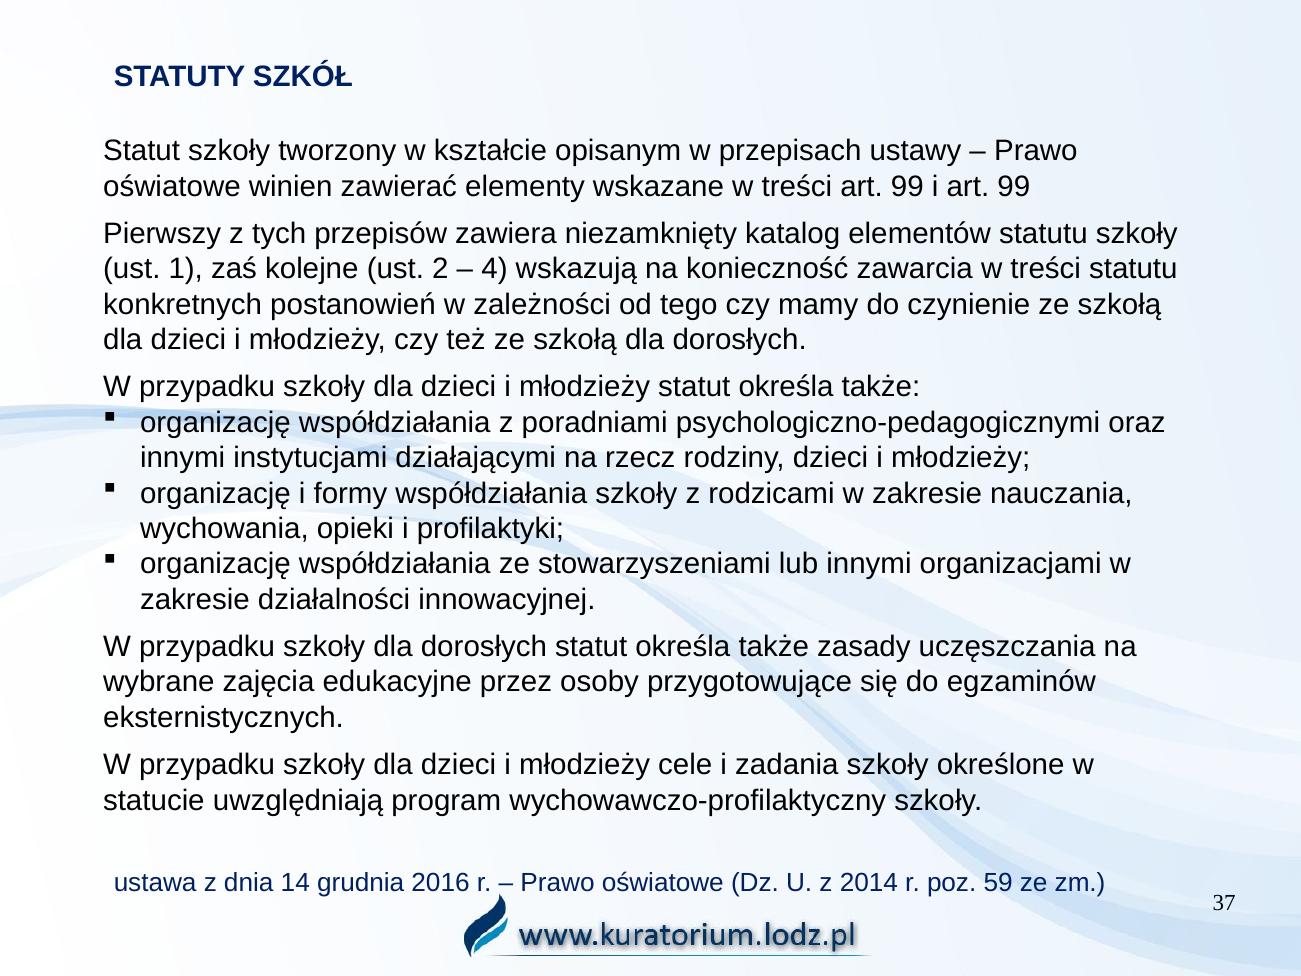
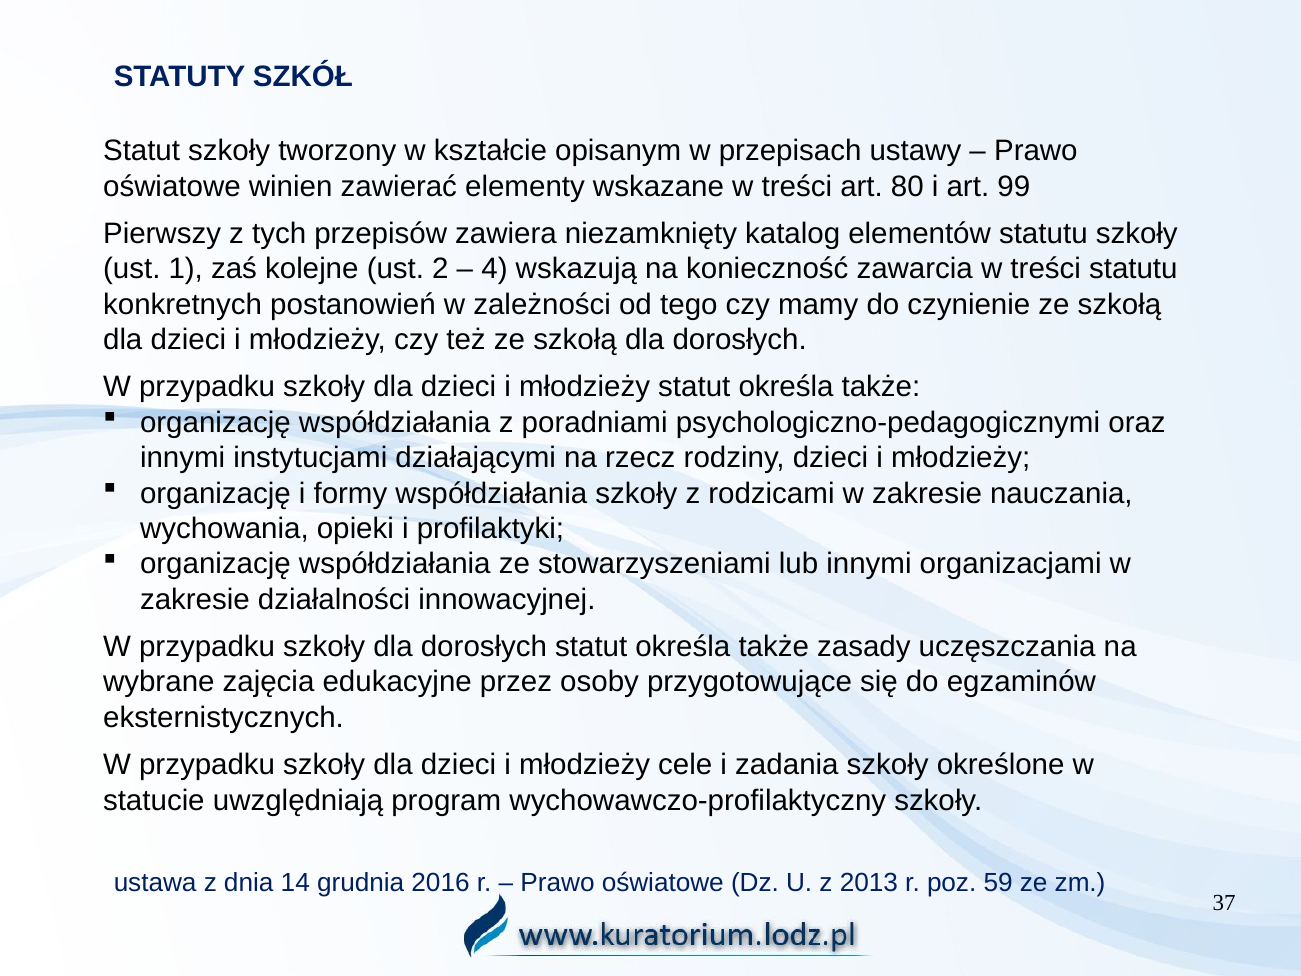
treści art 99: 99 -> 80
2014: 2014 -> 2013
